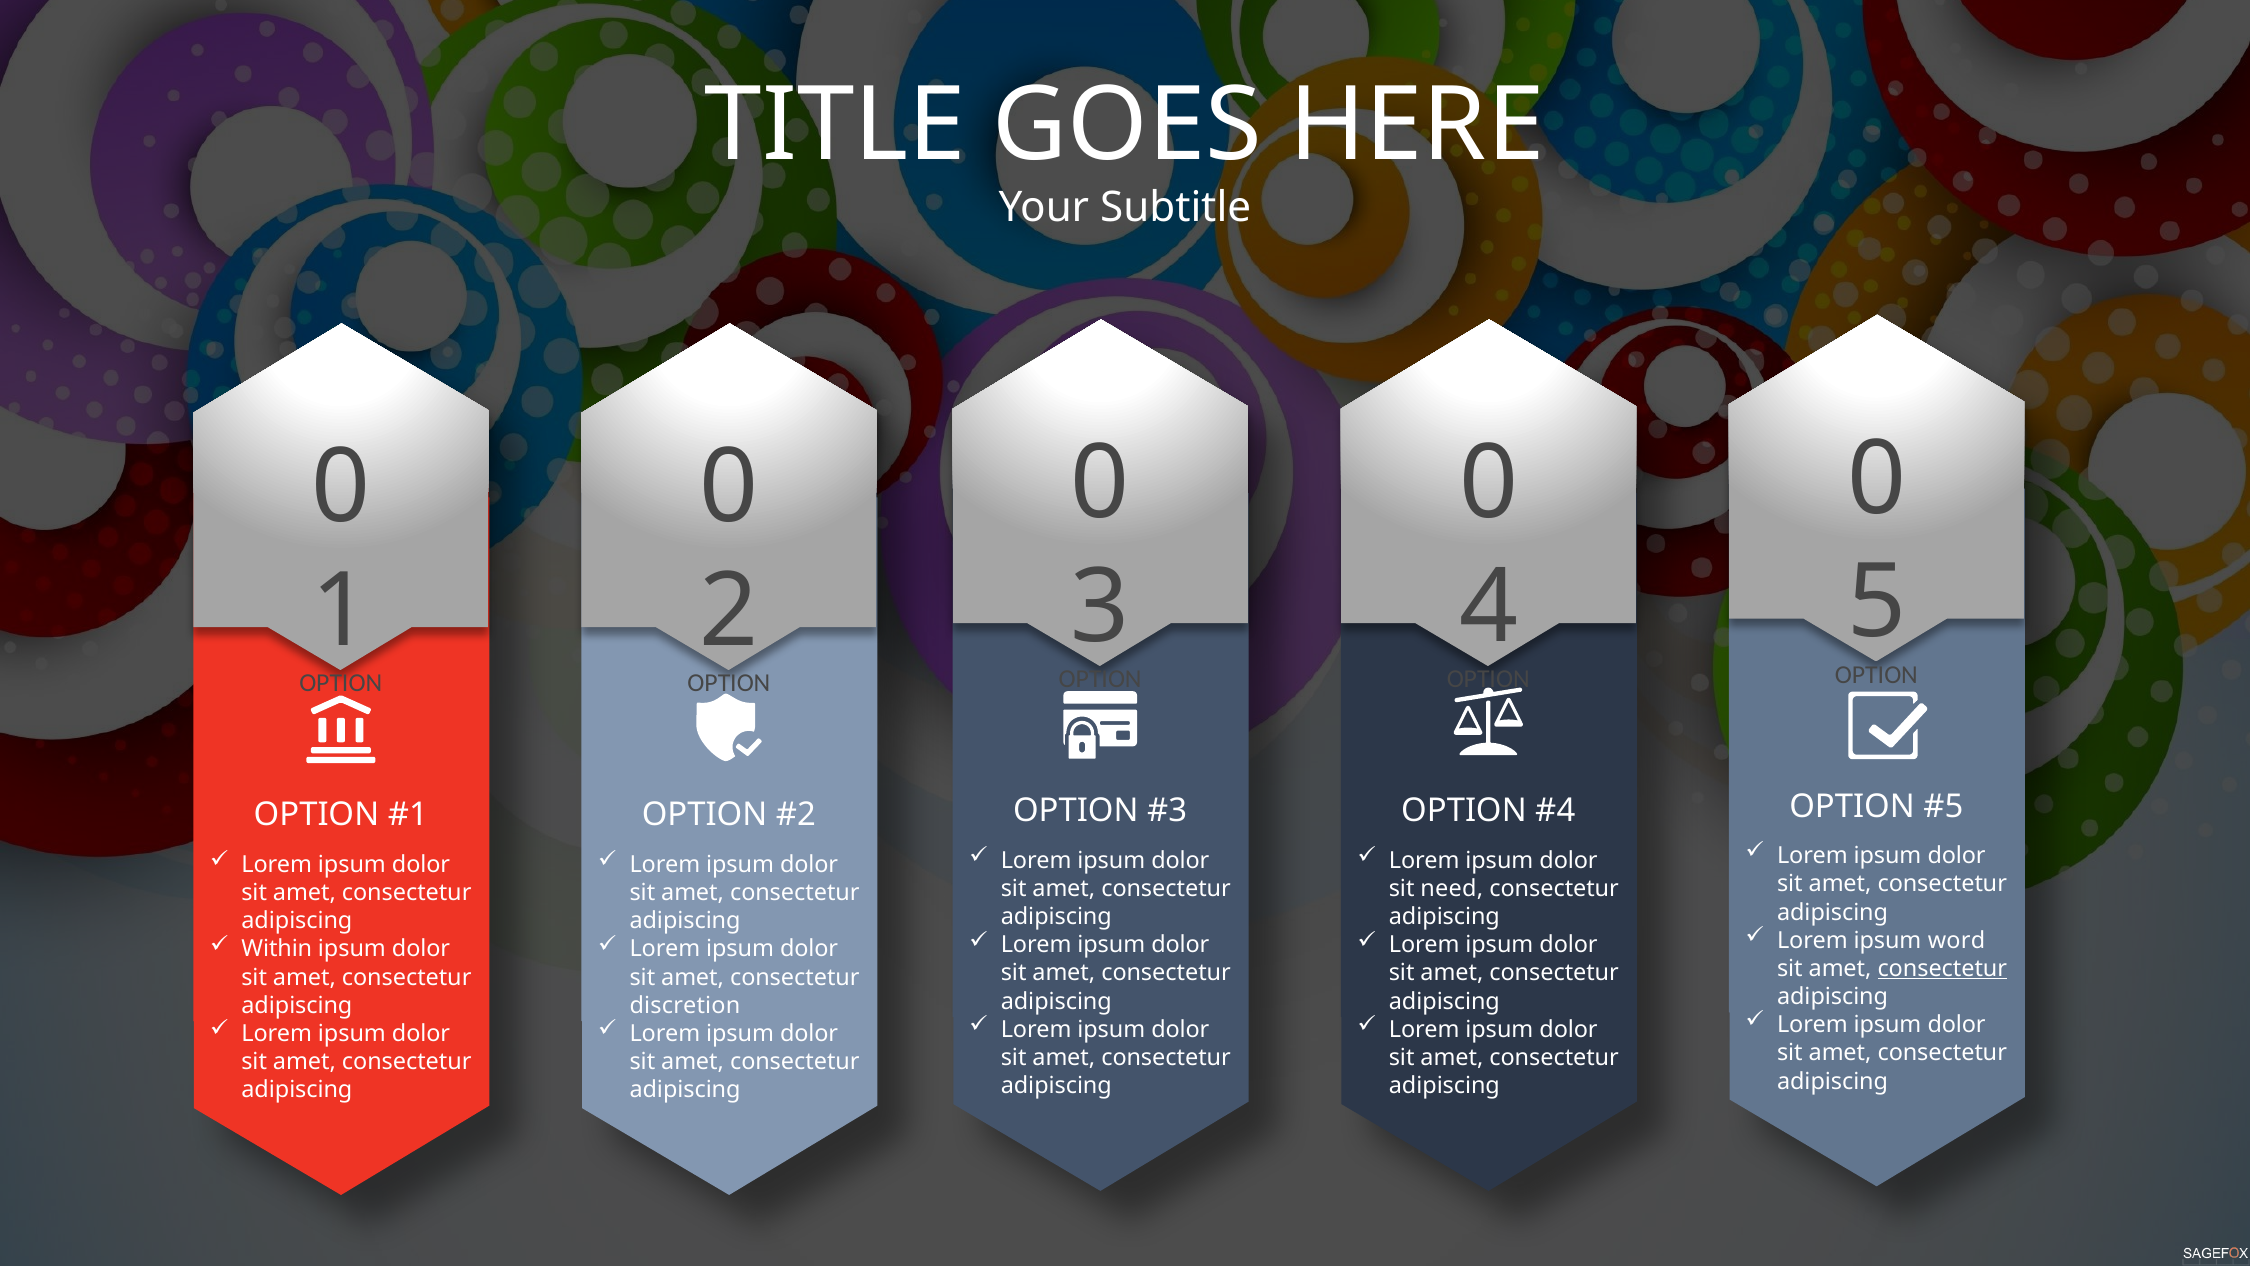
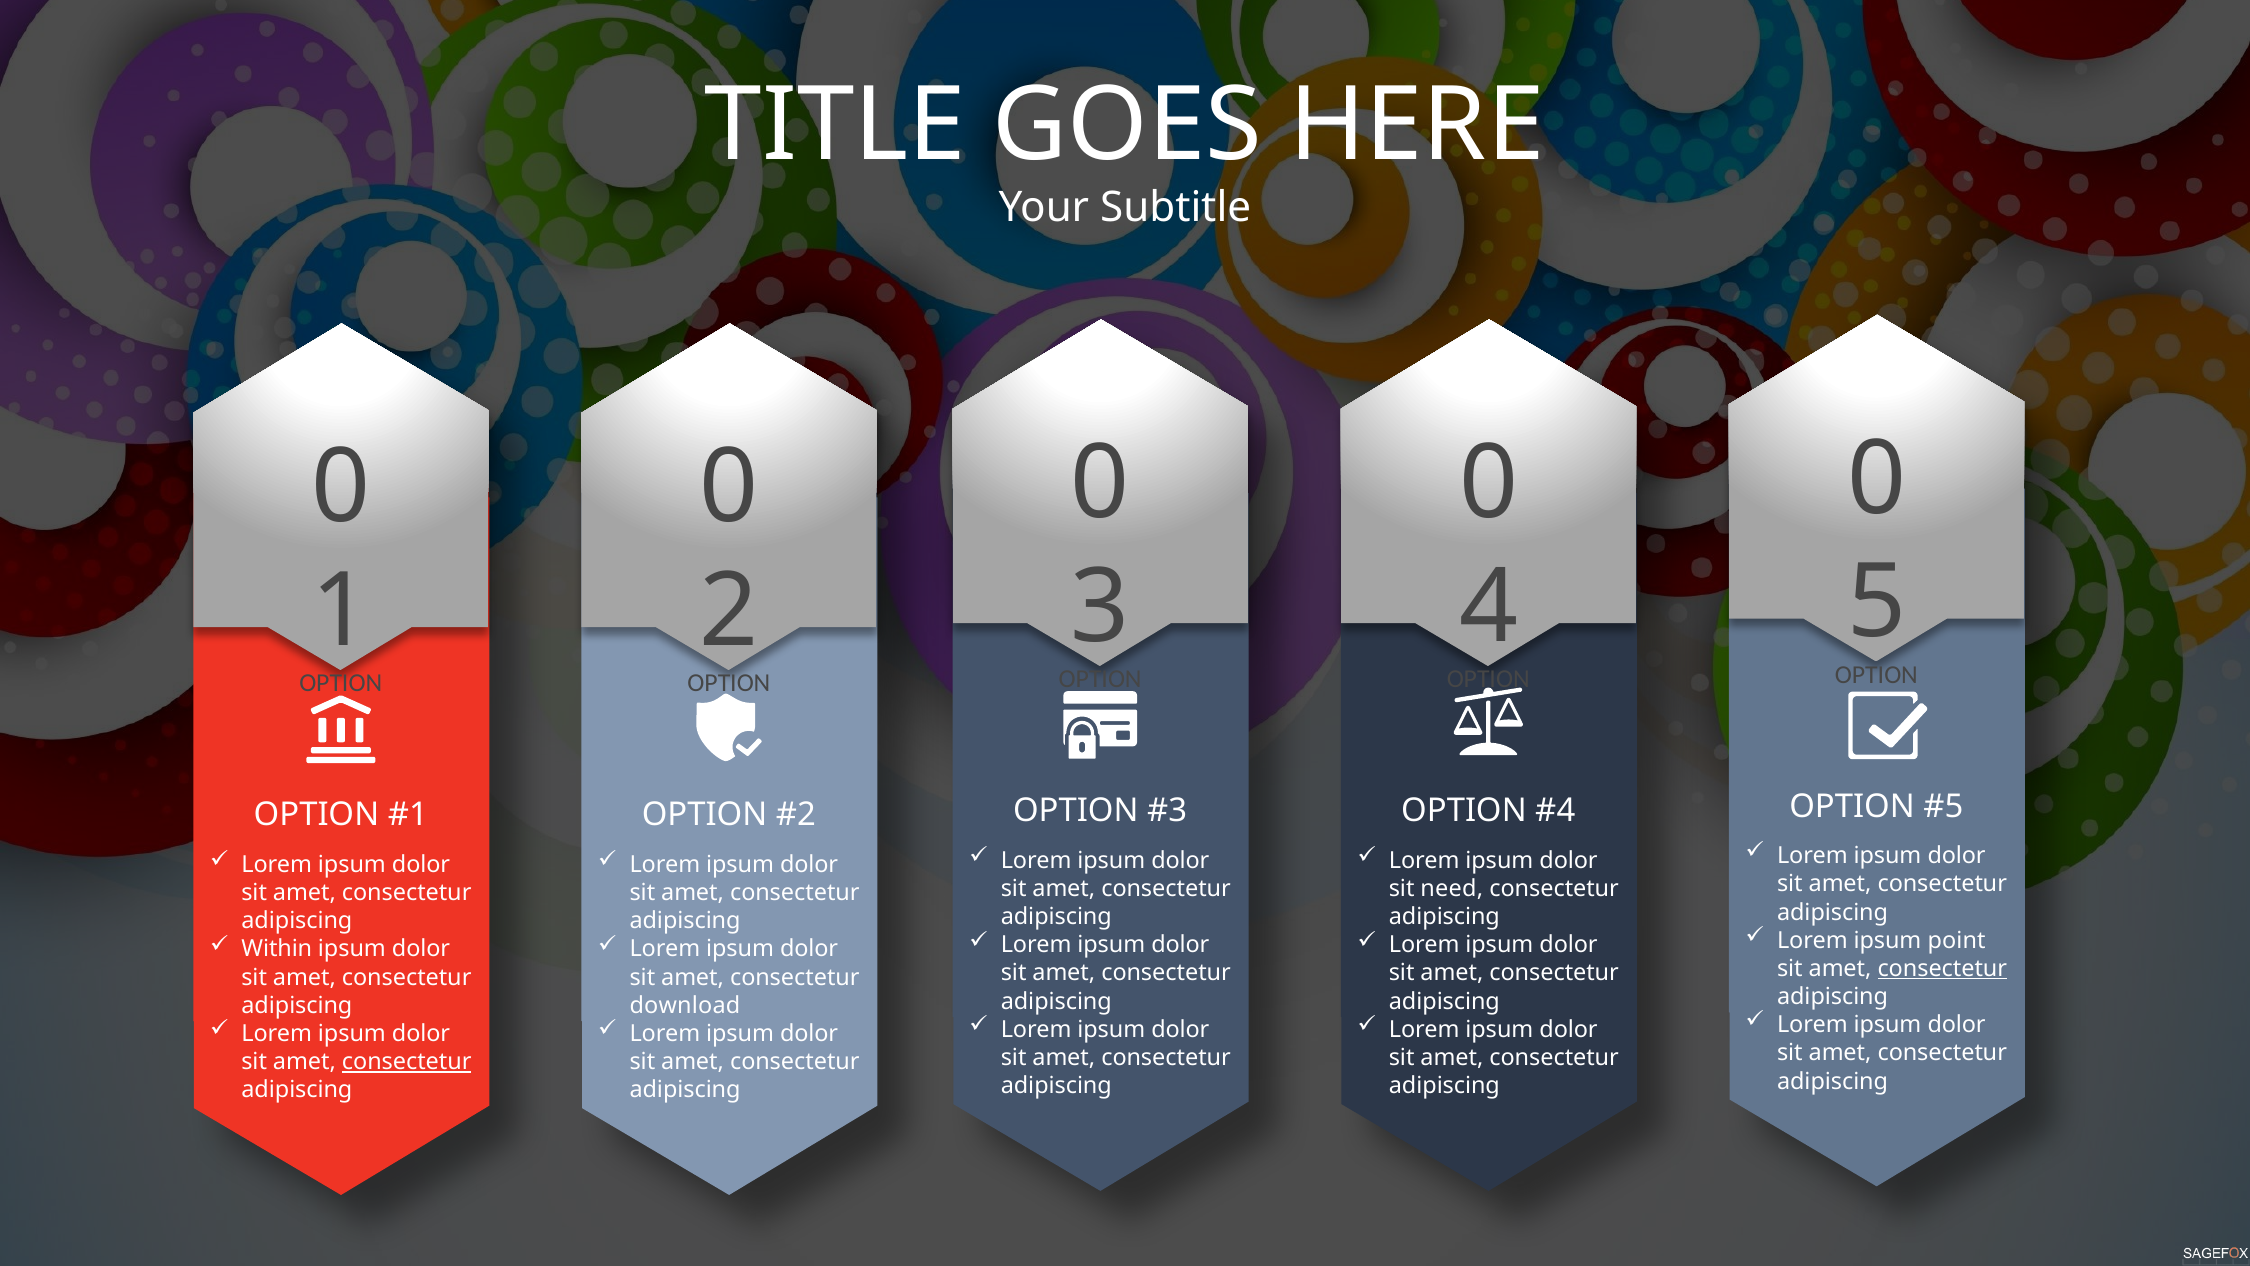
word: word -> point
discretion: discretion -> download
consectetur at (407, 1061) underline: none -> present
